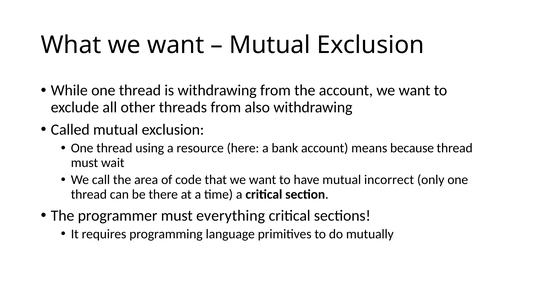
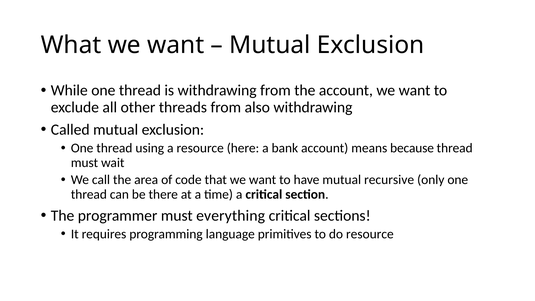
incorrect: incorrect -> recursive
do mutually: mutually -> resource
